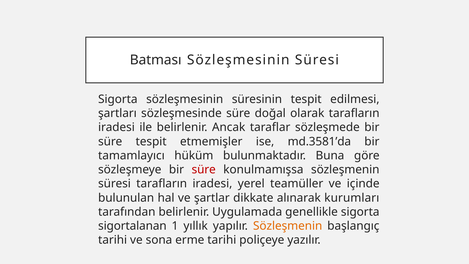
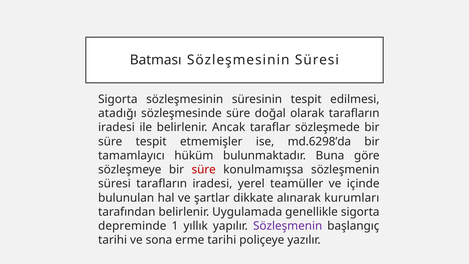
şartları: şartları -> atadığı
md.3581’da: md.3581’da -> md.6298’da
sigortalanan: sigortalanan -> depreminde
Sözleşmenin at (288, 226) colour: orange -> purple
